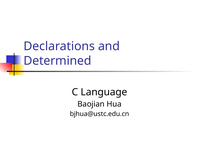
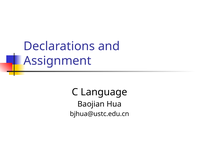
Determined: Determined -> Assignment
